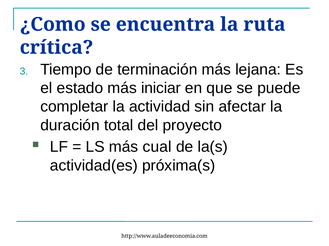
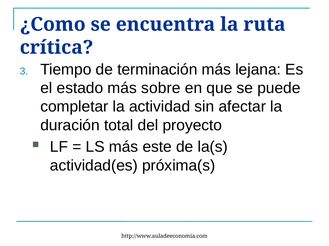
iniciar: iniciar -> sobre
cual: cual -> este
